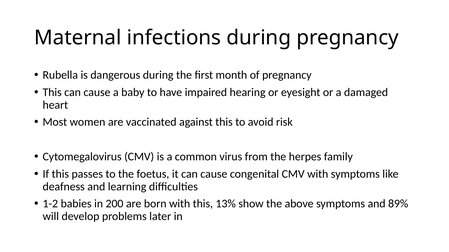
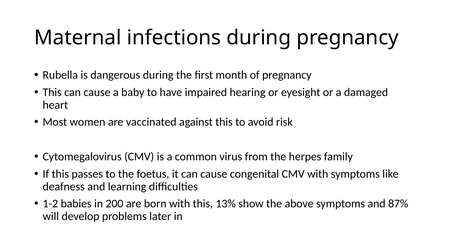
89%: 89% -> 87%
